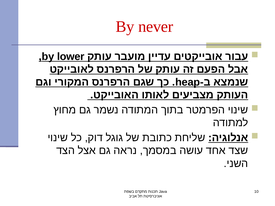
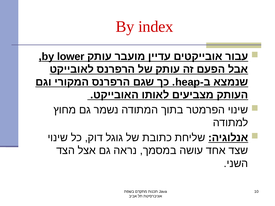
never: never -> index
